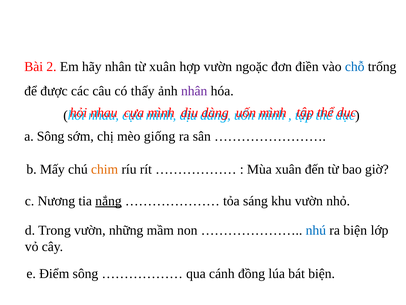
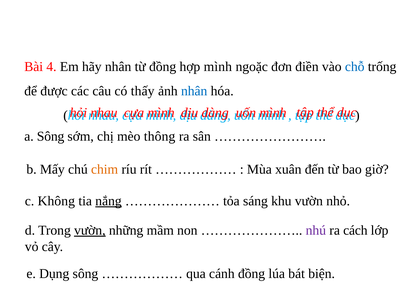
2: 2 -> 4
từ xuân: xuân -> đồng
hợp vườn: vườn -> mình
nhân at (194, 91) colour: purple -> blue
giống: giống -> thông
Nương: Nương -> Không
vườn at (90, 230) underline: none -> present
nhú colour: blue -> purple
ra biện: biện -> cách
Điểm: Điểm -> Dụng
